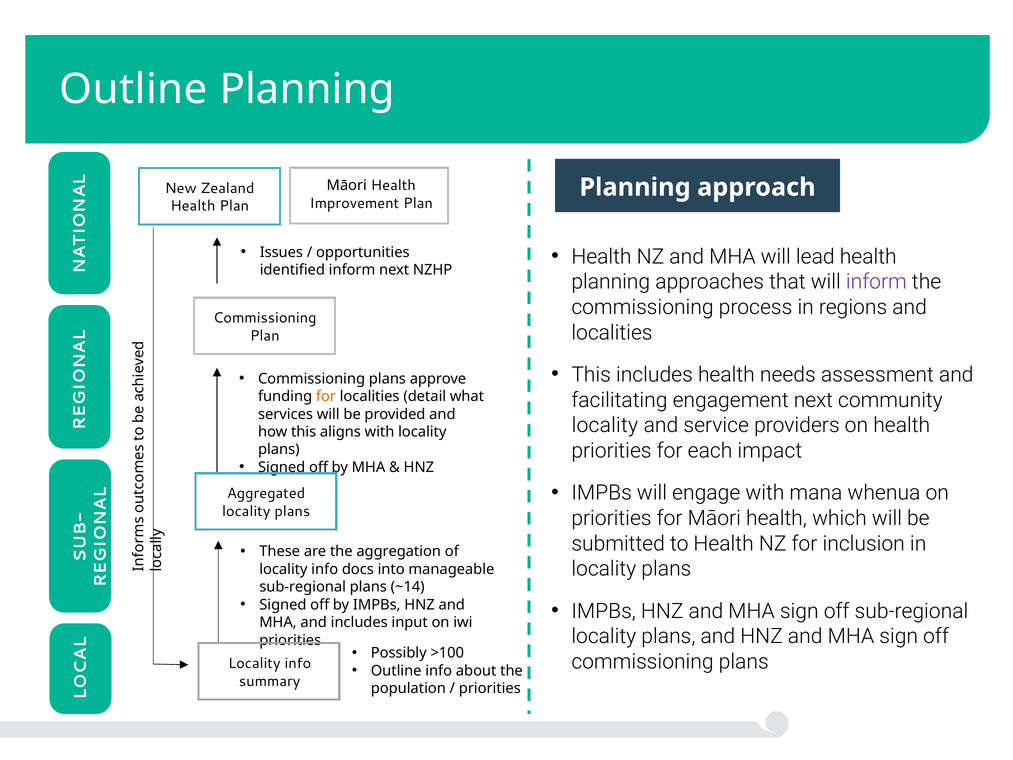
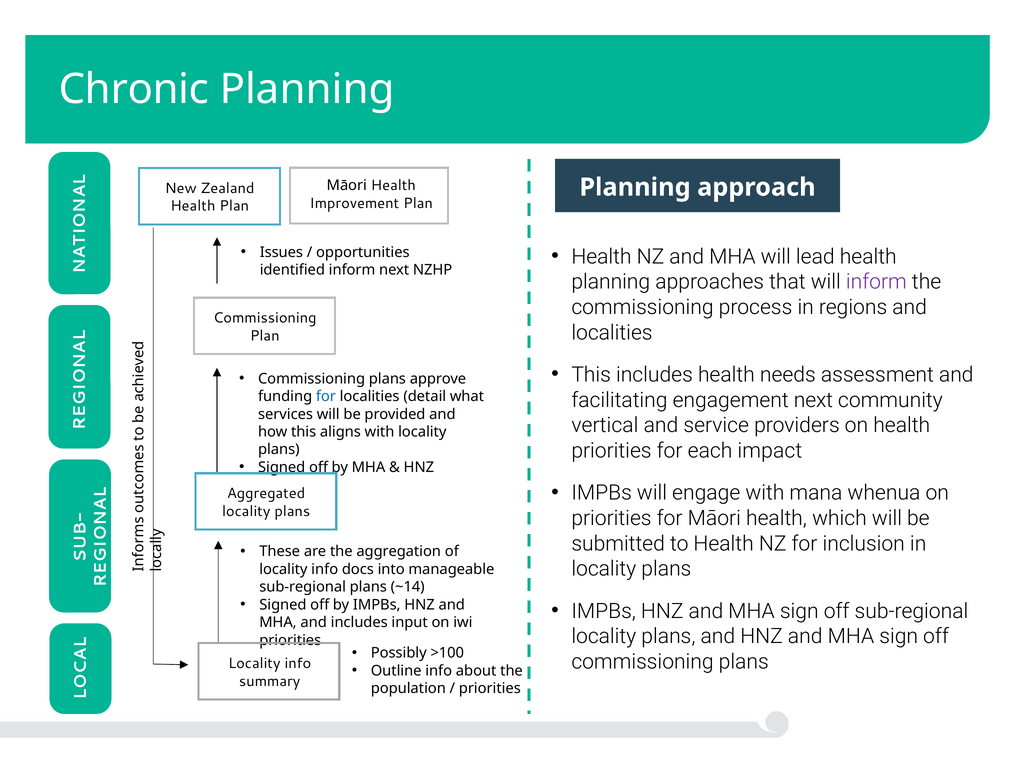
Outline at (133, 89): Outline -> Chronic
for at (326, 396) colour: orange -> blue
locality at (605, 425): locality -> vertical
